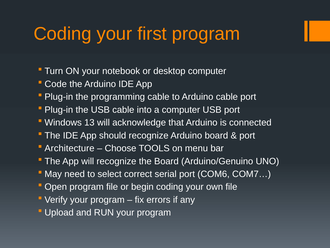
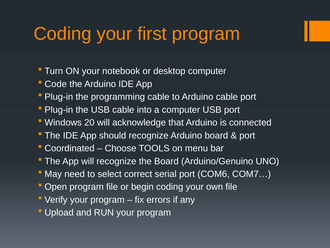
13: 13 -> 20
Architecture: Architecture -> Coordinated
